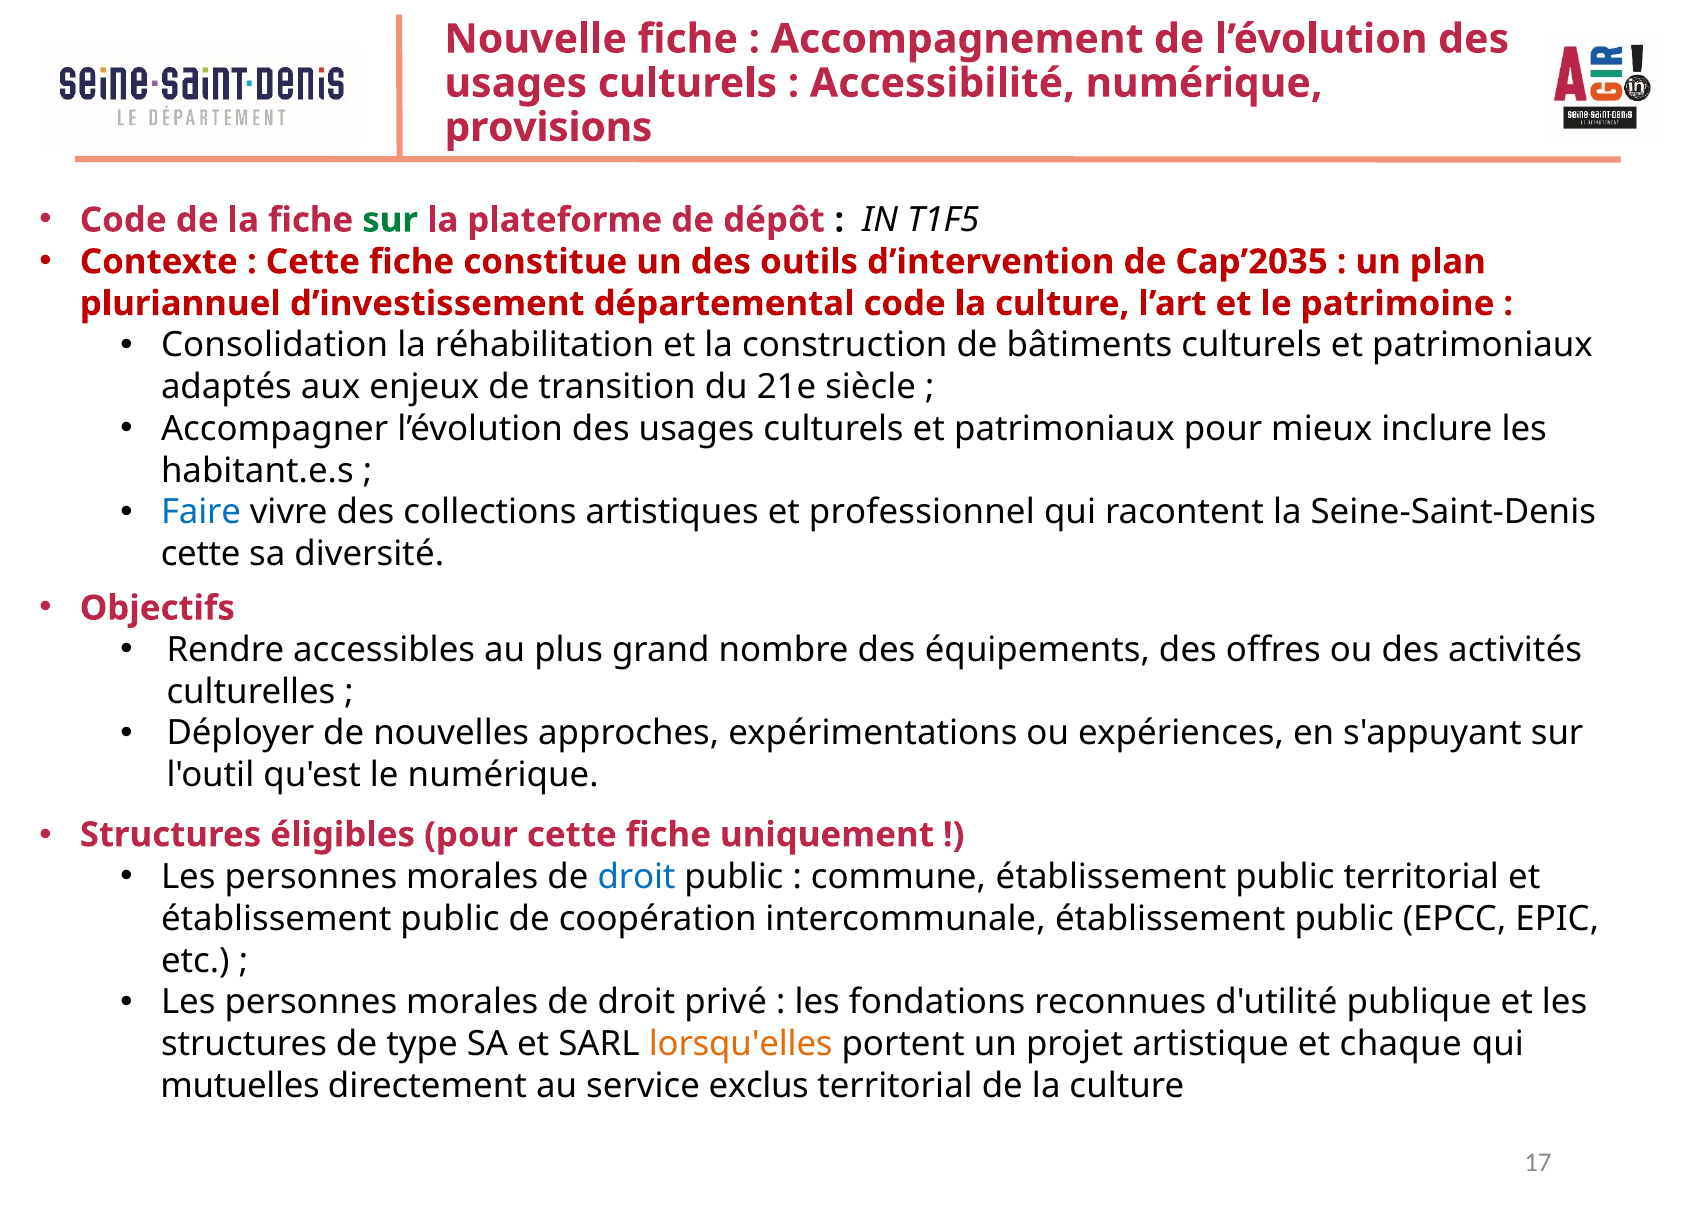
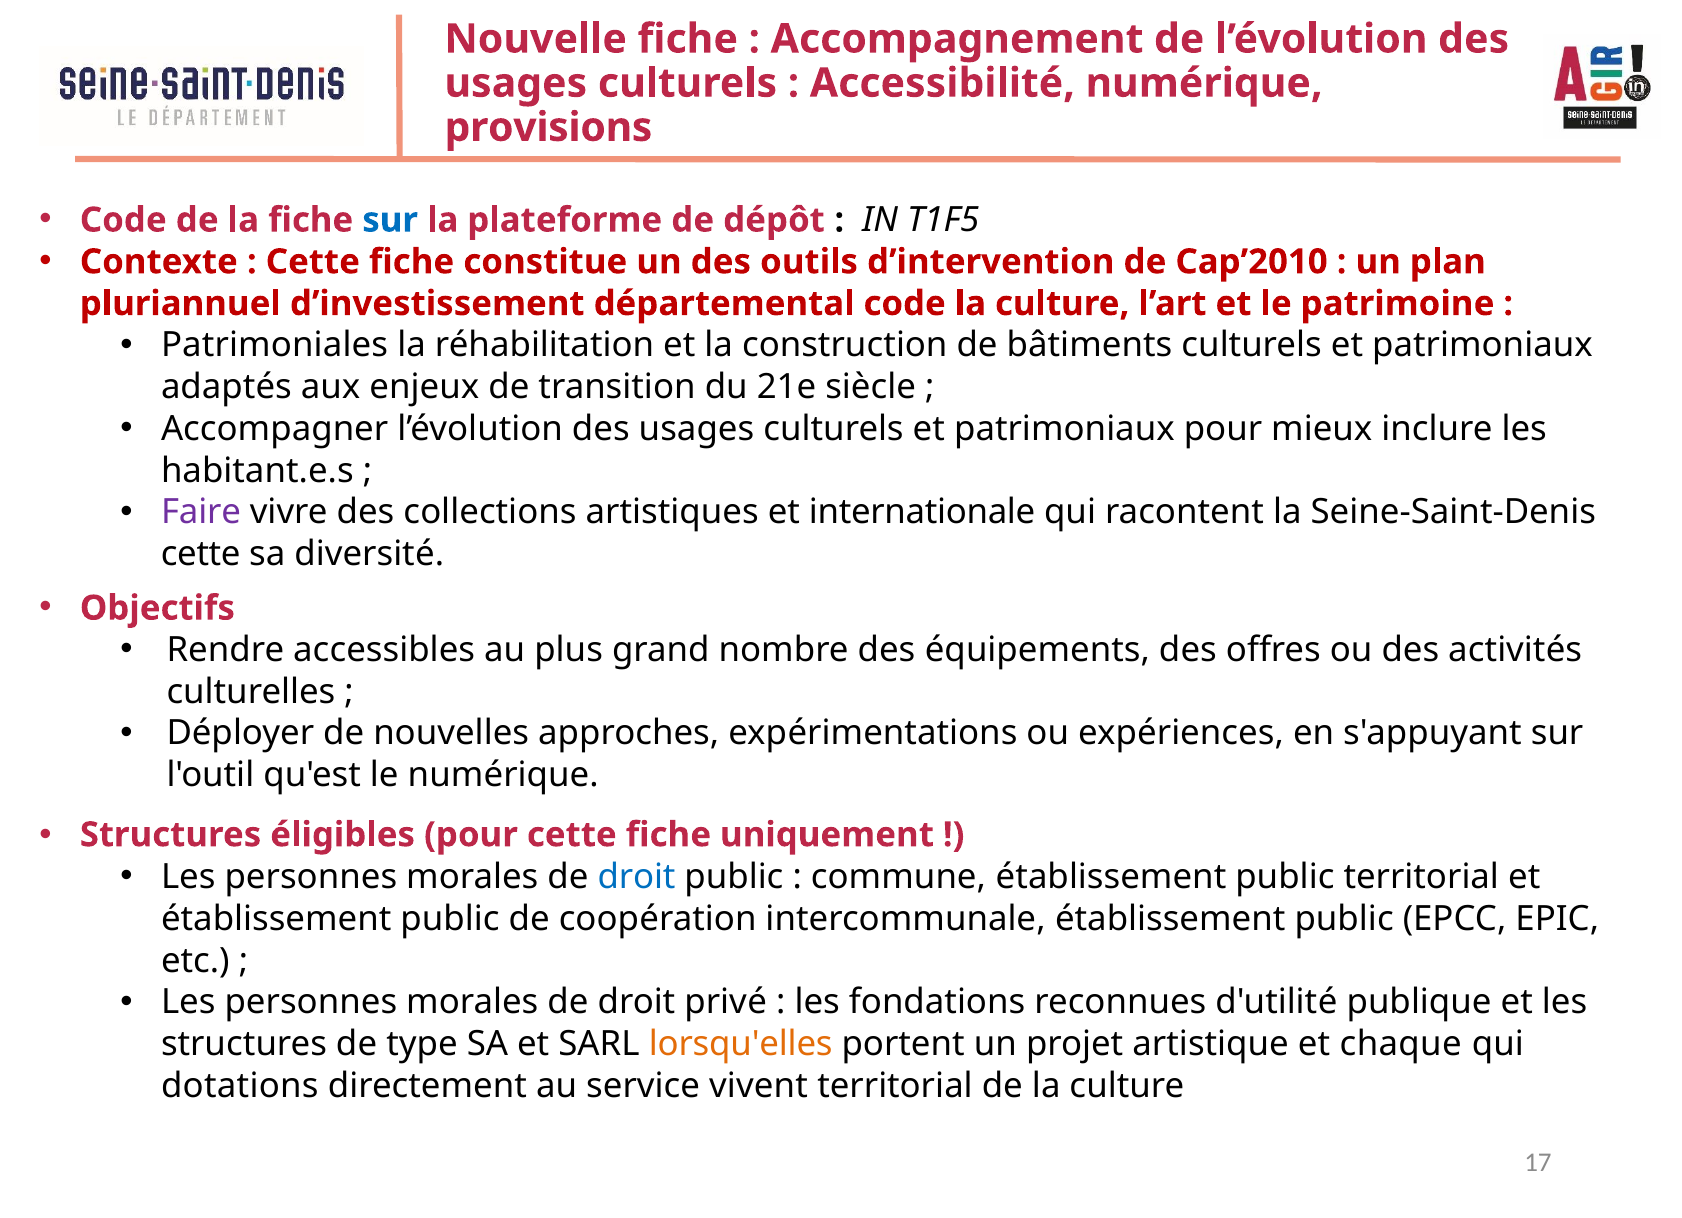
sur at (390, 220) colour: green -> blue
Cap’2035: Cap’2035 -> Cap’2010
Consolidation: Consolidation -> Patrimoniales
Faire colour: blue -> purple
professionnel: professionnel -> internationale
mutuelles: mutuelles -> dotations
exclus: exclus -> vivent
